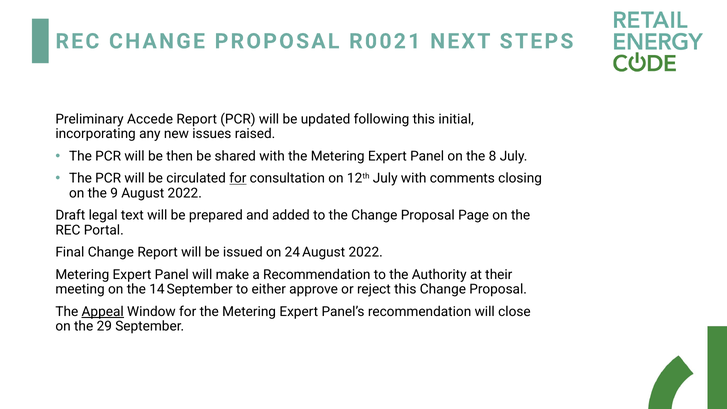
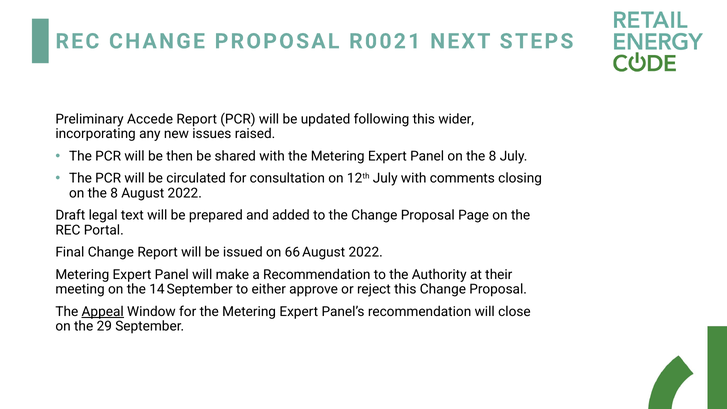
initial: initial -> wider
for at (238, 178) underline: present -> none
9 at (114, 193): 9 -> 8
24: 24 -> 66
